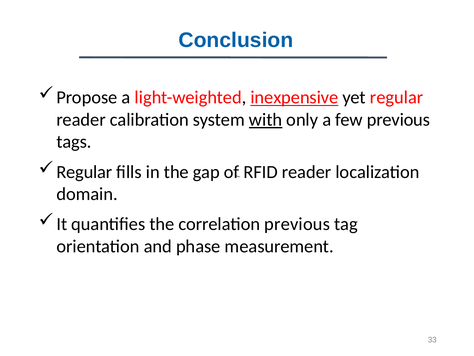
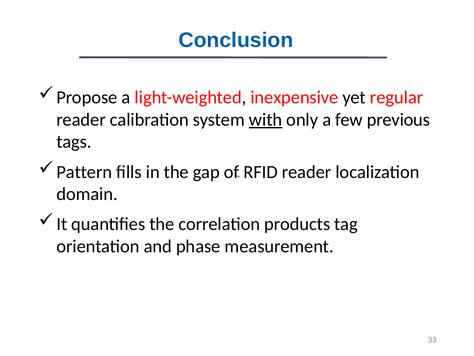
inexpensive underline: present -> none
Regular at (84, 172): Regular -> Pattern
correlation previous: previous -> products
